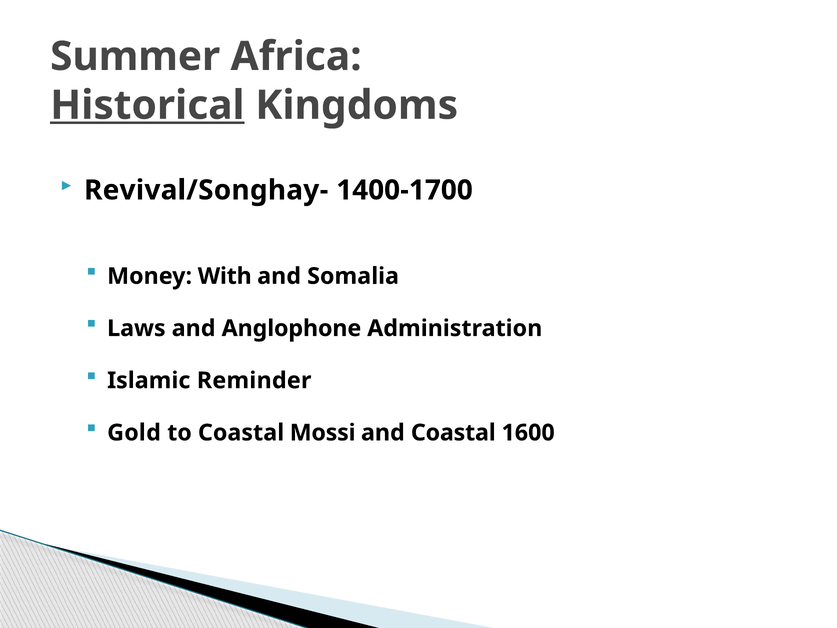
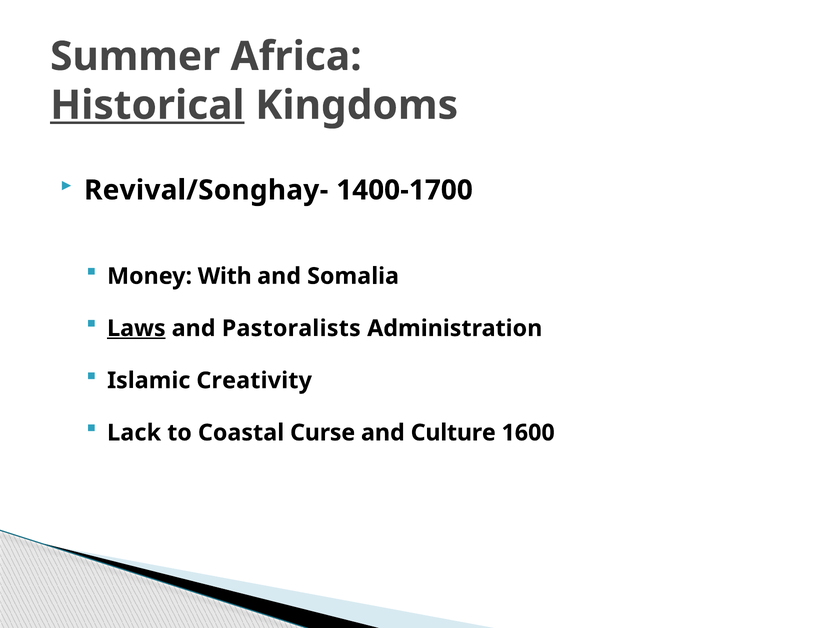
Laws underline: none -> present
Anglophone: Anglophone -> Pastoralists
Reminder: Reminder -> Creativity
Gold: Gold -> Lack
Mossi: Mossi -> Curse
and Coastal: Coastal -> Culture
